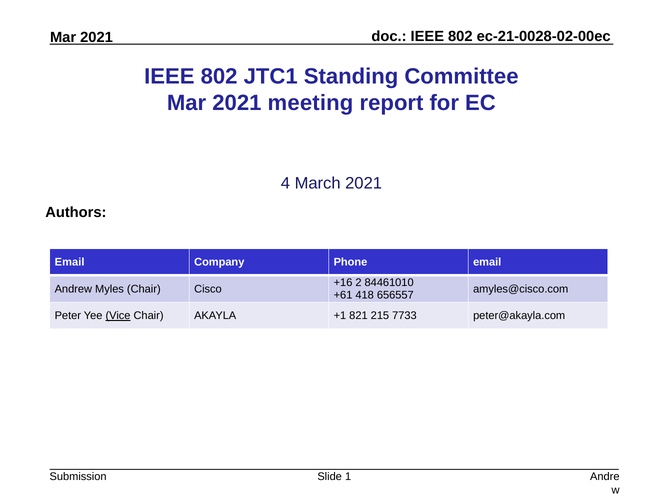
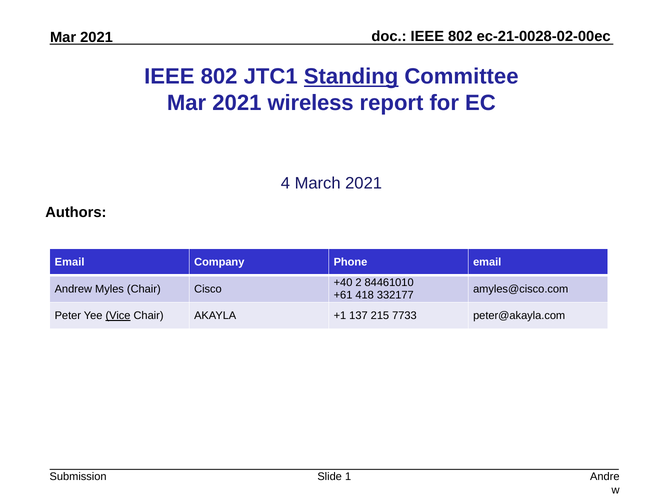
Standing underline: none -> present
meeting: meeting -> wireless
+16: +16 -> +40
656557: 656557 -> 332177
821: 821 -> 137
